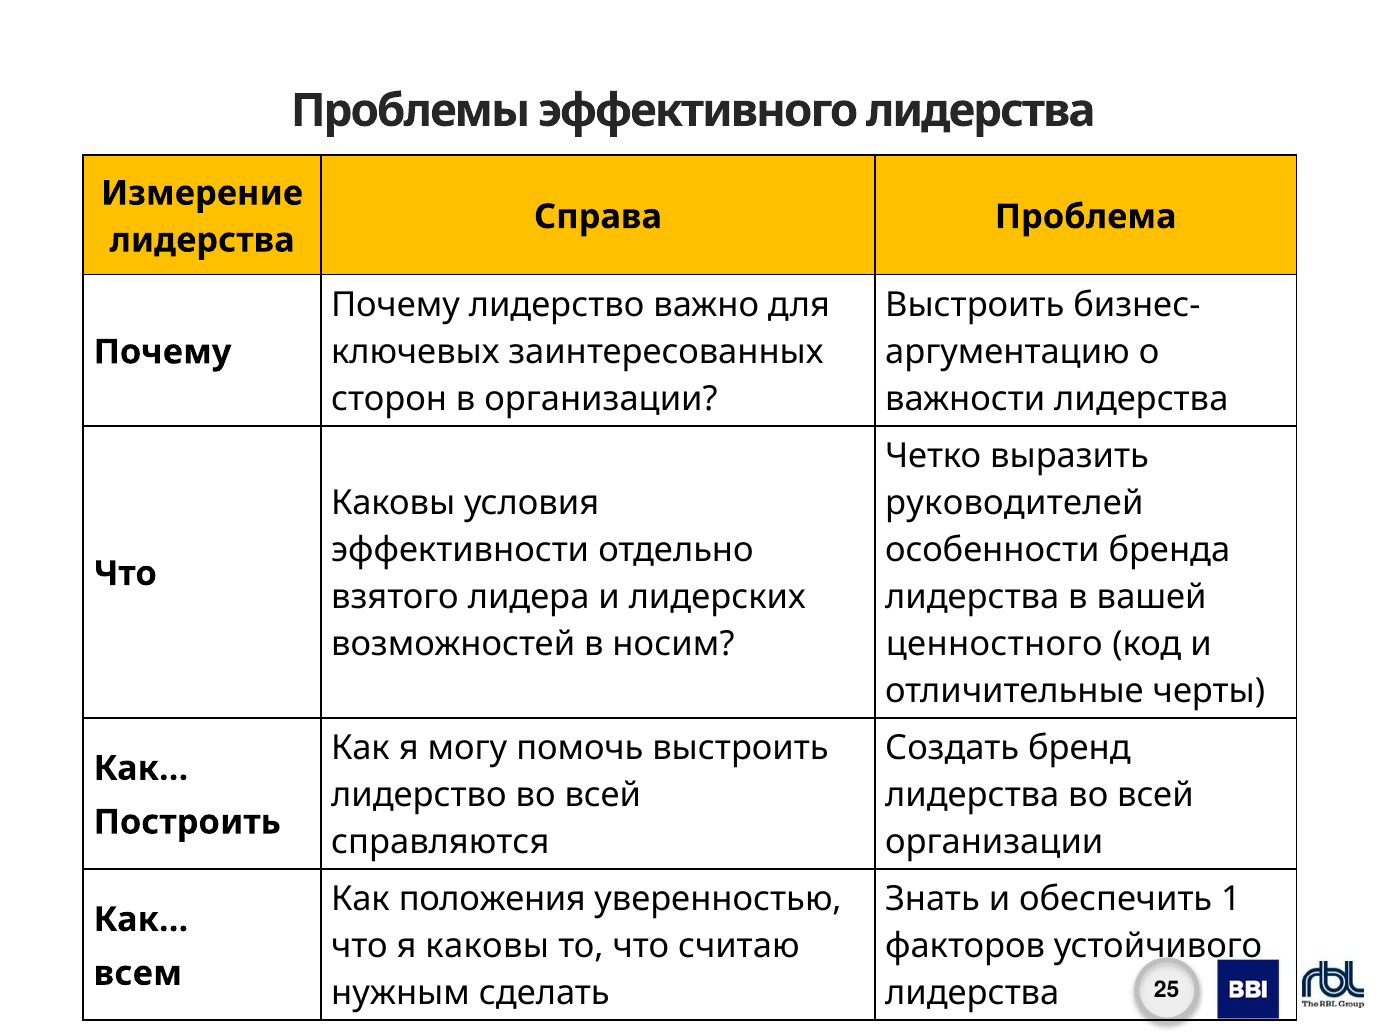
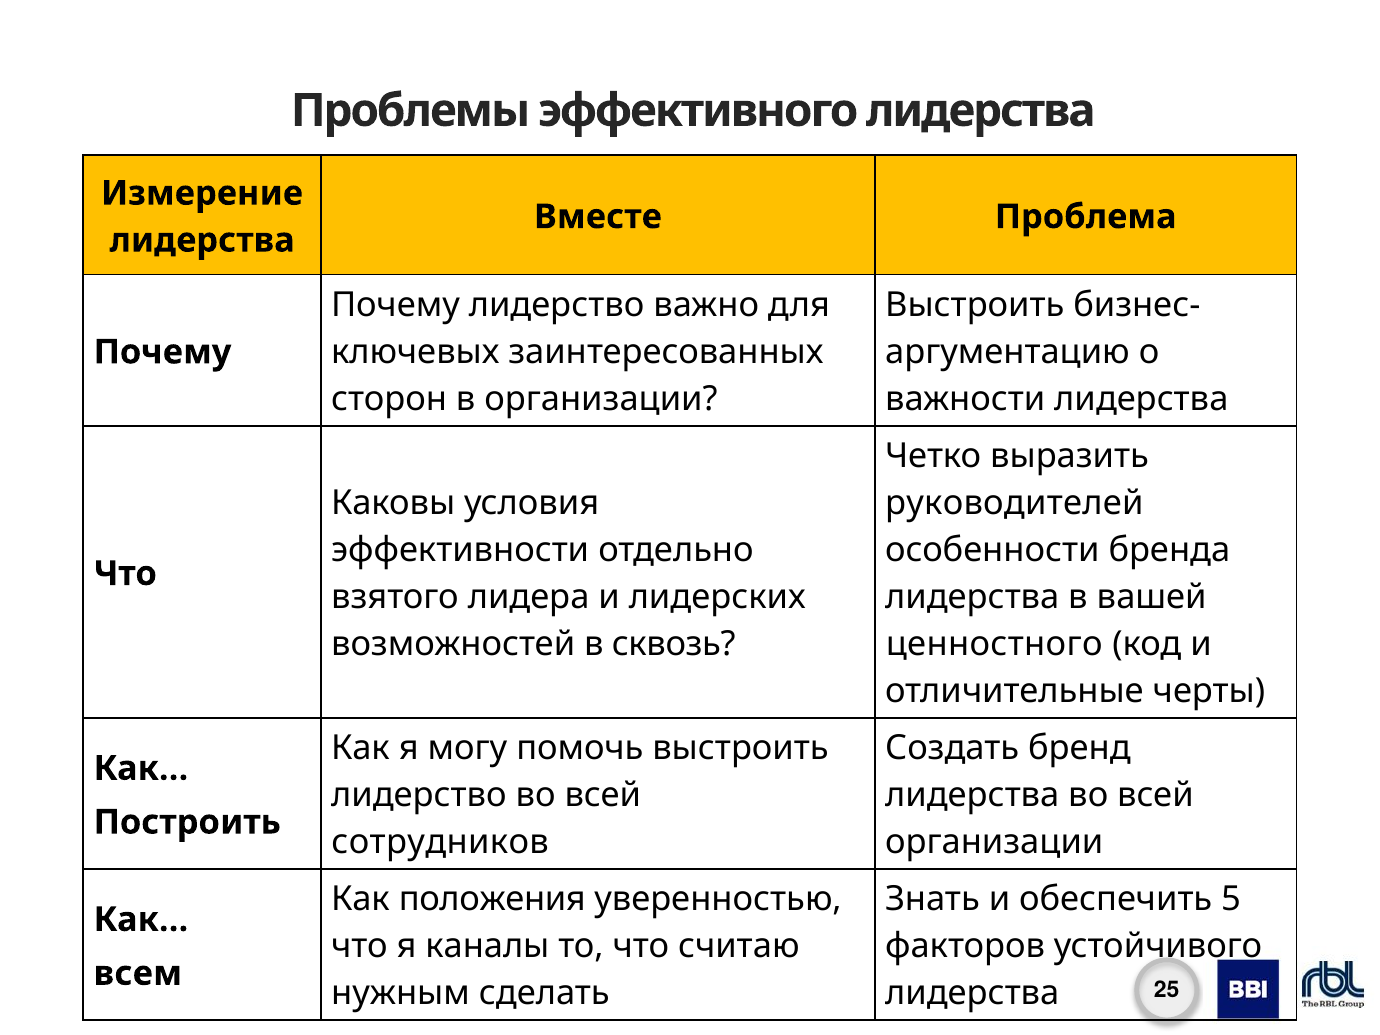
Справа: Справа -> Вместе
носим: носим -> сквозь
справляются: справляются -> сотрудников
1: 1 -> 5
я каковы: каковы -> каналы
